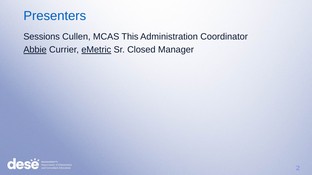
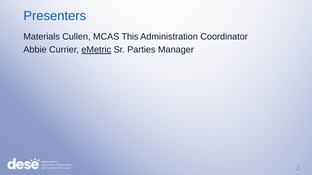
Sessions: Sessions -> Materials
Abbie underline: present -> none
Closed: Closed -> Parties
